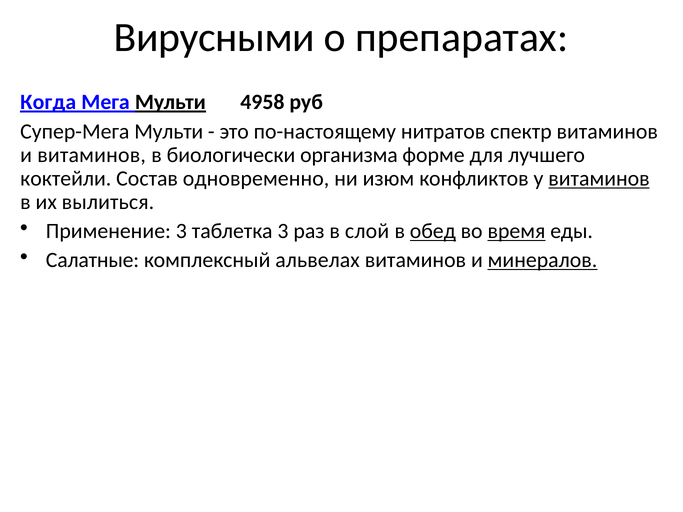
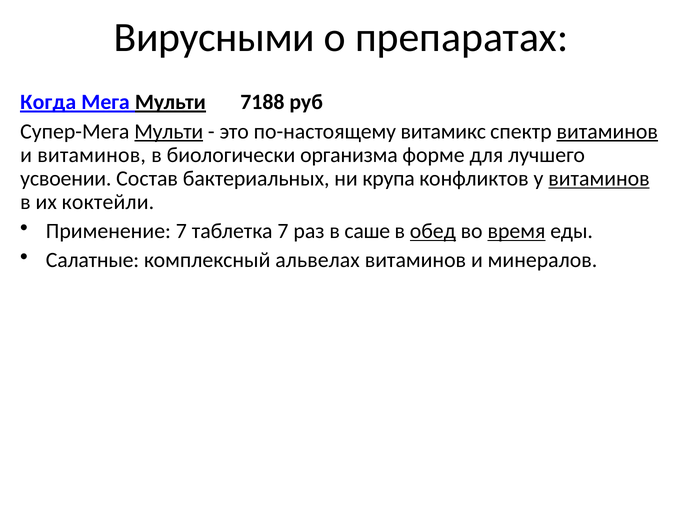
4958: 4958 -> 7188
Мульти at (169, 132) underline: none -> present
нитратов: нитратов -> витамикс
витаминов at (607, 132) underline: none -> present
коктейли: коктейли -> усвоении
одновременно: одновременно -> бактериальных
изюм: изюм -> крупа
вылиться: вылиться -> коктейли
Применение 3: 3 -> 7
таблетка 3: 3 -> 7
слой: слой -> саше
минералов underline: present -> none
